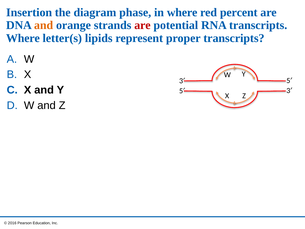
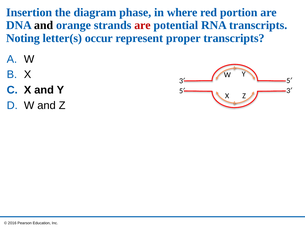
percent: percent -> portion
and at (44, 25) colour: orange -> black
Where at (23, 38): Where -> Noting
lipids: lipids -> occur
